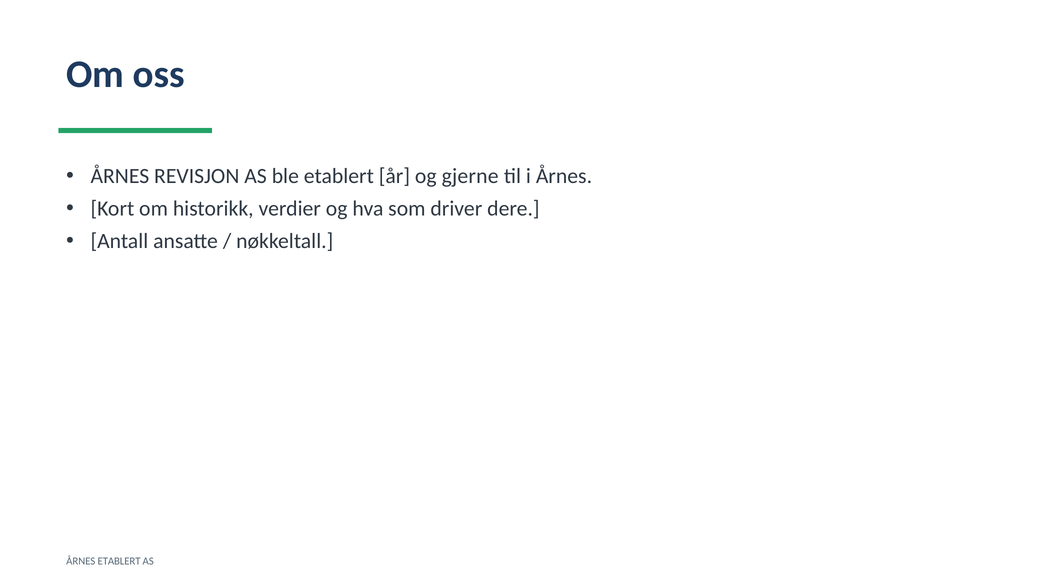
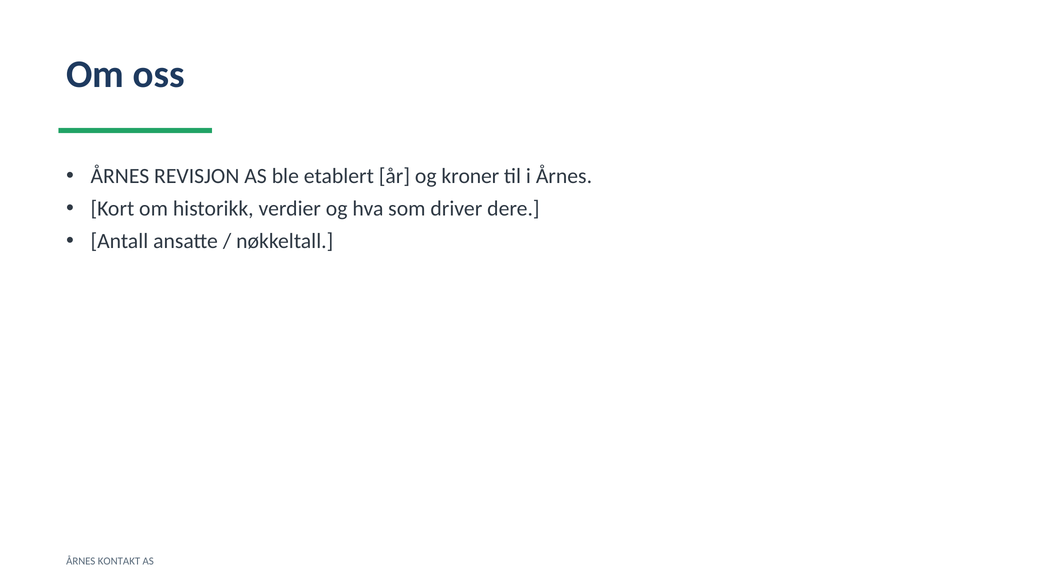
gjerne: gjerne -> kroner
ÅRNES ETABLERT: ETABLERT -> KONTAKT
